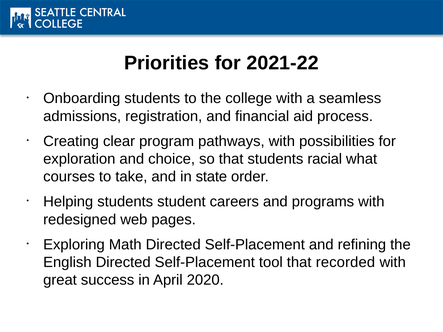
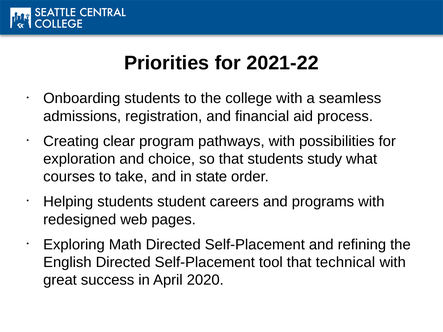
racial: racial -> study
recorded: recorded -> technical
